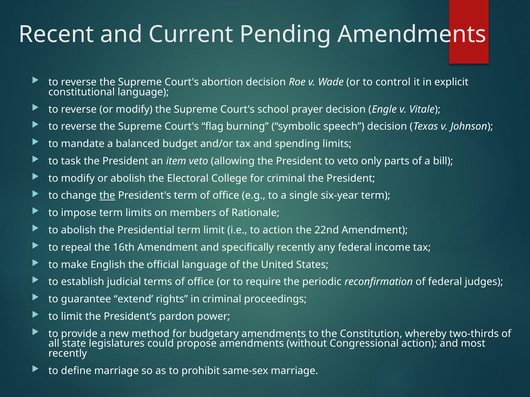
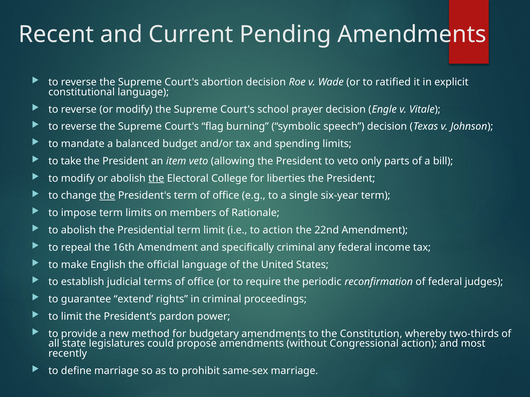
control: control -> ratified
task: task -> take
the at (156, 179) underline: none -> present
for criminal: criminal -> liberties
specifically recently: recently -> criminal
